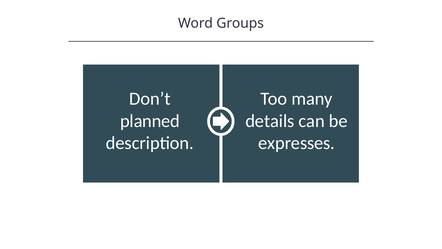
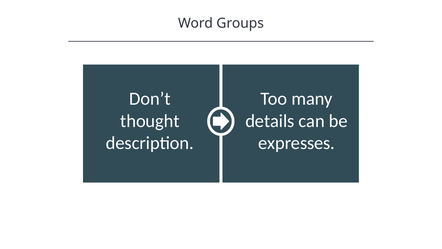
planned: planned -> thought
